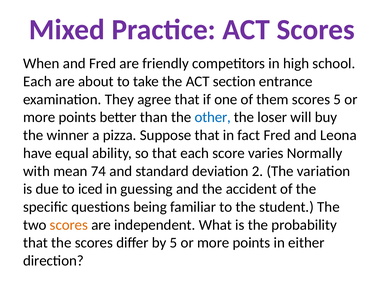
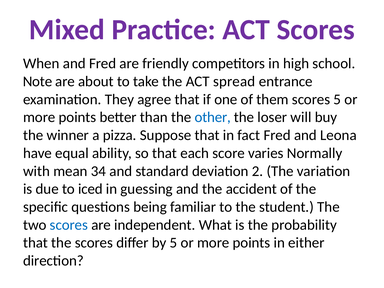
Each at (37, 81): Each -> Note
section: section -> spread
74: 74 -> 34
scores at (69, 225) colour: orange -> blue
